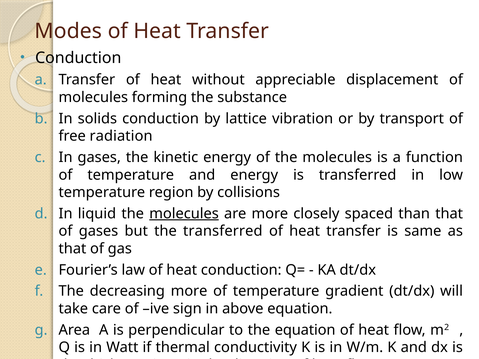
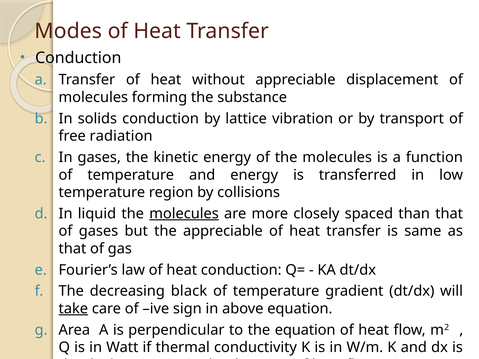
the transferred: transferred -> appreciable
decreasing more: more -> black
take underline: none -> present
